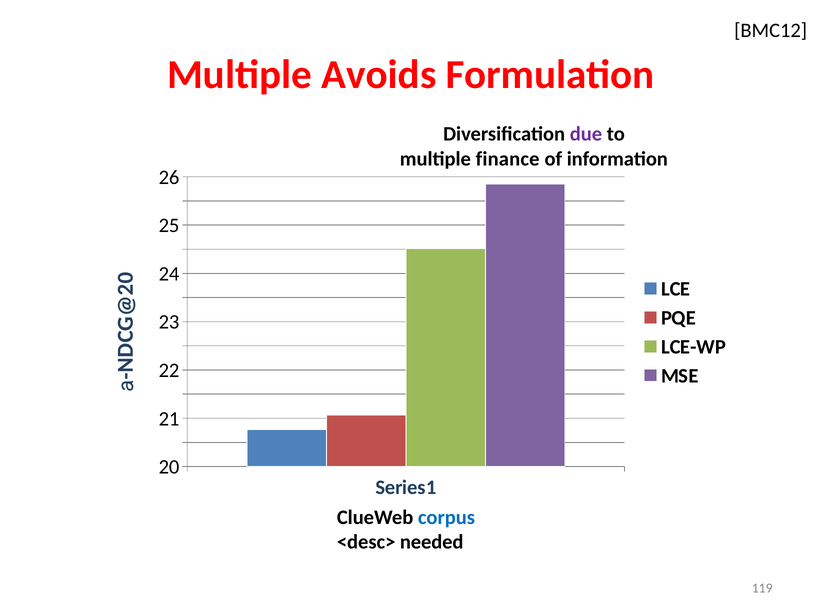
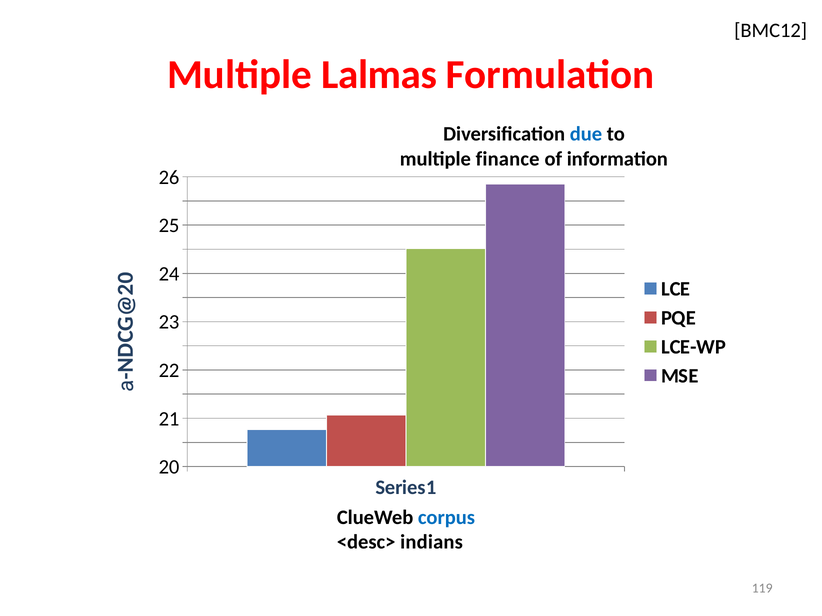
Avoids: Avoids -> Lalmas
due colour: purple -> blue
needed: needed -> indians
